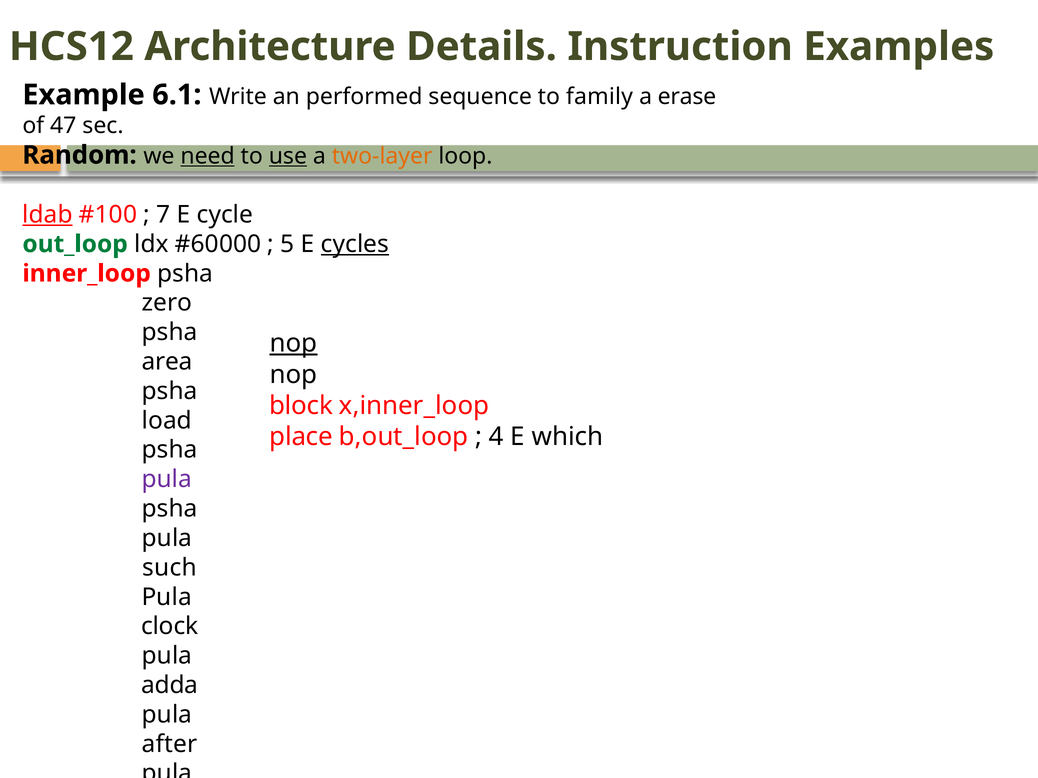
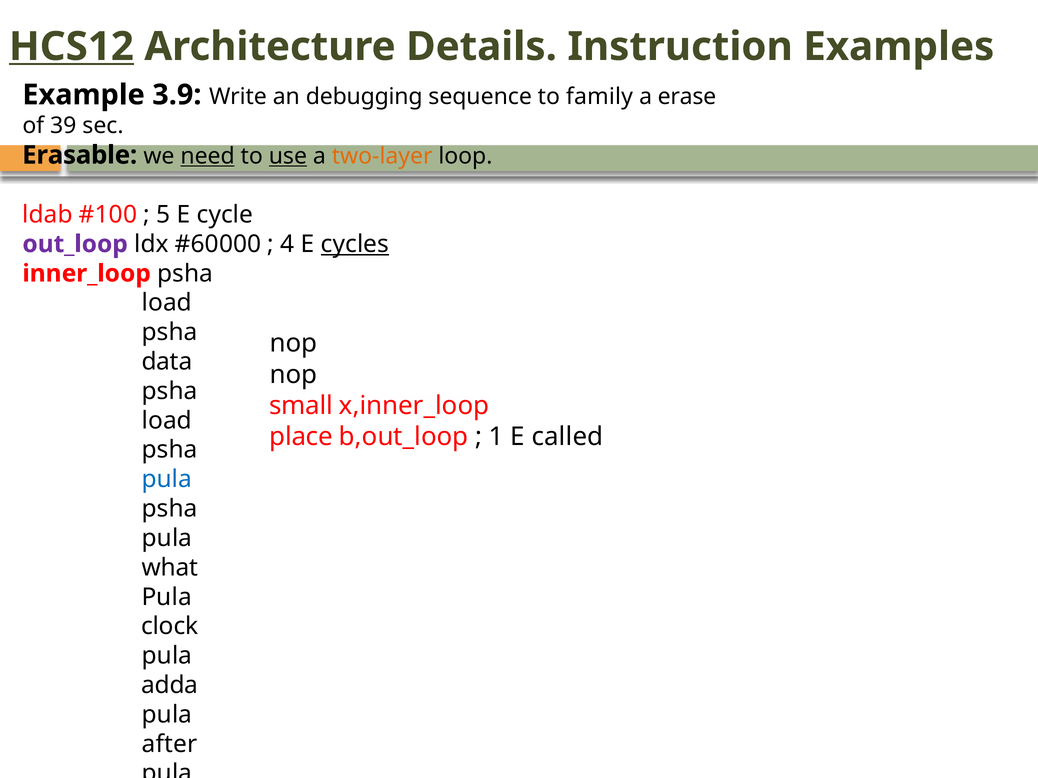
HCS12 underline: none -> present
6.1: 6.1 -> 3.9
performed: performed -> debugging
47: 47 -> 39
Random: Random -> Erasable
ldab underline: present -> none
7: 7 -> 5
out_loop colour: green -> purple
5: 5 -> 4
zero at (167, 303): zero -> load
nop at (293, 344) underline: present -> none
area: area -> data
block: block -> small
4: 4 -> 1
which: which -> called
pula at (167, 480) colour: purple -> blue
such: such -> what
